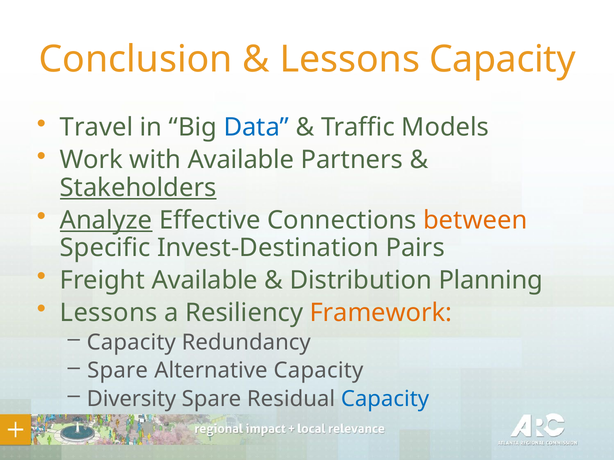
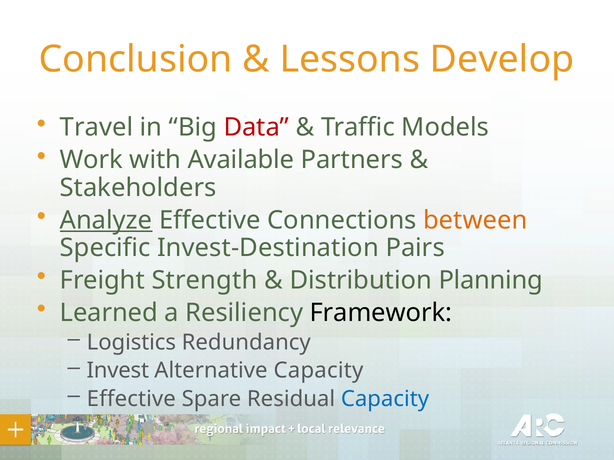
Lessons Capacity: Capacity -> Develop
Data colour: blue -> red
Stakeholders underline: present -> none
Freight Available: Available -> Strength
Lessons at (109, 313): Lessons -> Learned
Framework colour: orange -> black
Capacity at (131, 343): Capacity -> Logistics
Spare at (118, 371): Spare -> Invest
Diversity at (131, 399): Diversity -> Effective
